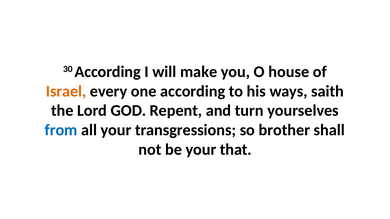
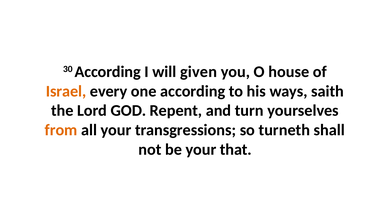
make: make -> given
from colour: blue -> orange
brother: brother -> turneth
